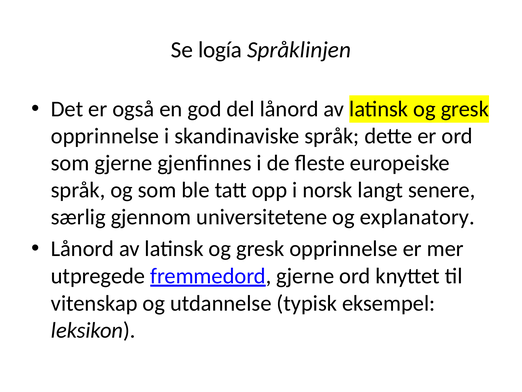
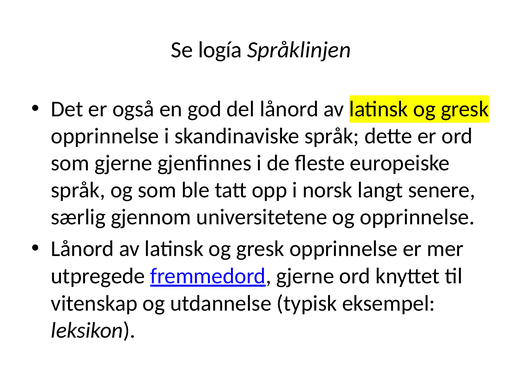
og explanatory: explanatory -> opprinnelse
